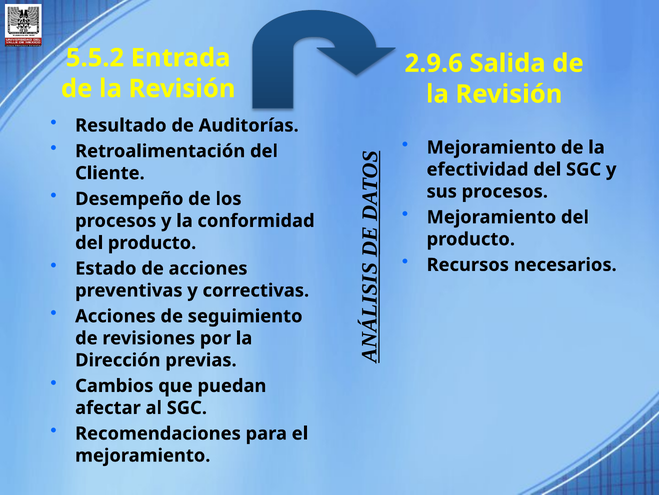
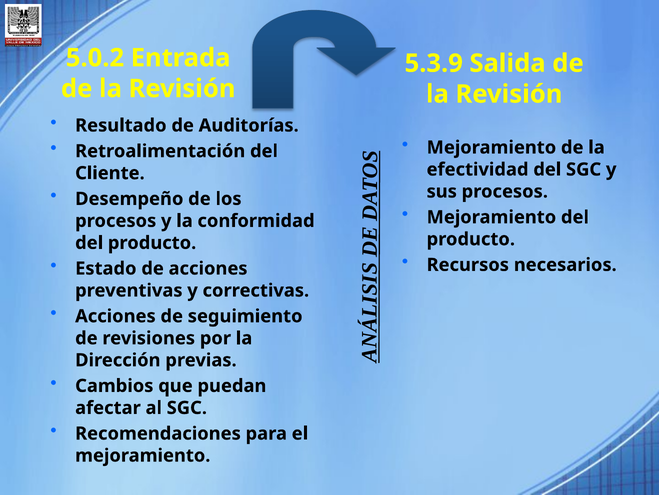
5.5.2: 5.5.2 -> 5.0.2
2.9.6: 2.9.6 -> 5.3.9
